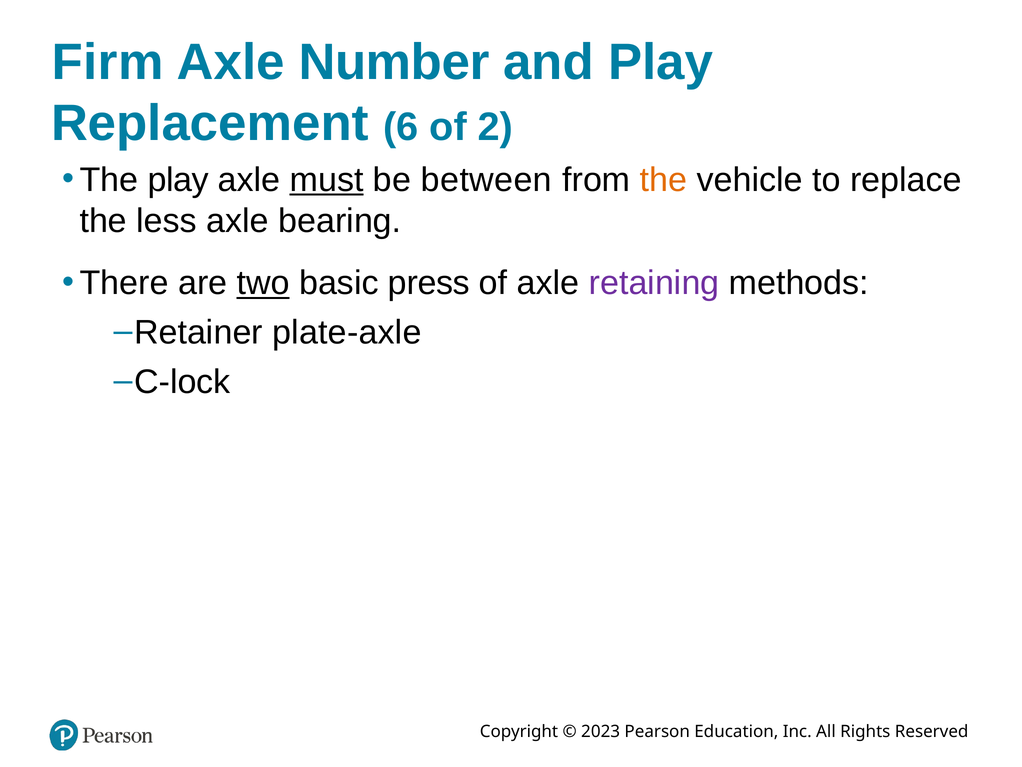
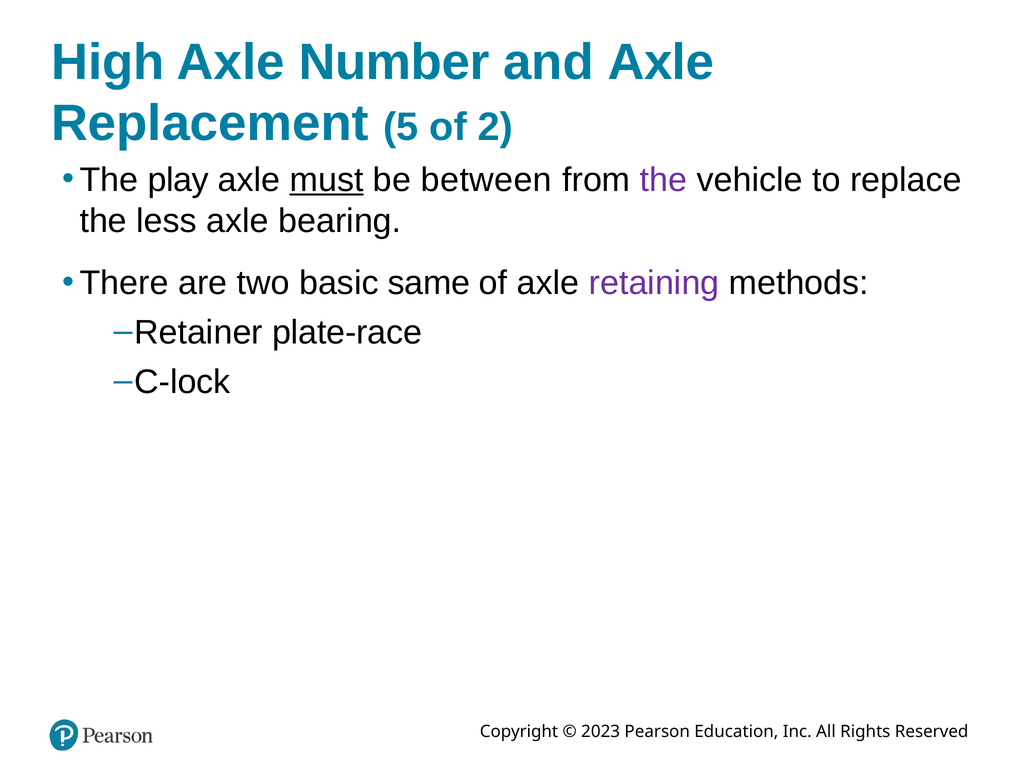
Firm: Firm -> High
and Play: Play -> Axle
6: 6 -> 5
the at (664, 180) colour: orange -> purple
two underline: present -> none
press: press -> same
plate-axle: plate-axle -> plate-race
